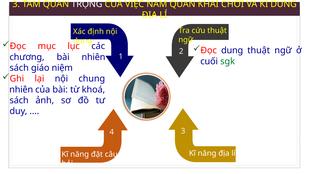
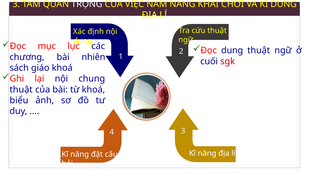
NẮM QUAN: QUAN -> NĂNG
sgk colour: green -> red
giáo niệm: niệm -> khoá
nhiên at (21, 89): nhiên -> thuật
sách at (19, 100): sách -> biểu
